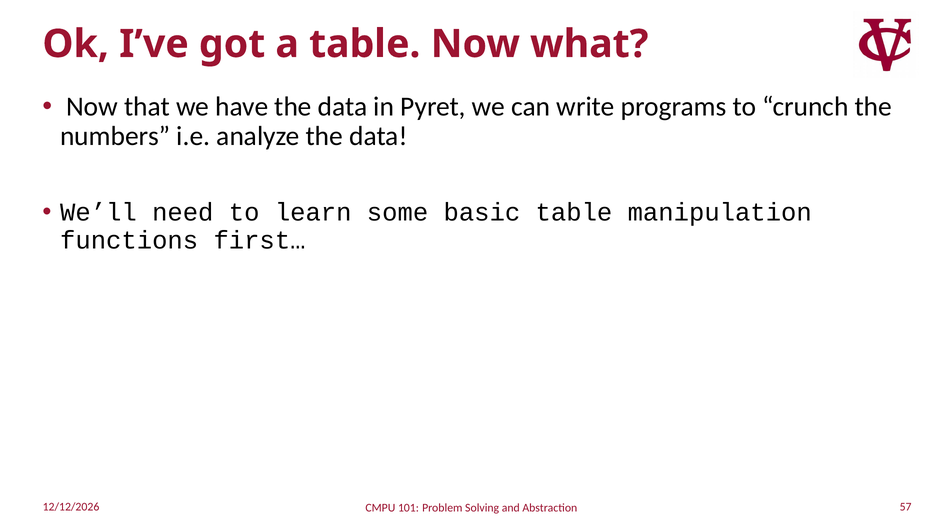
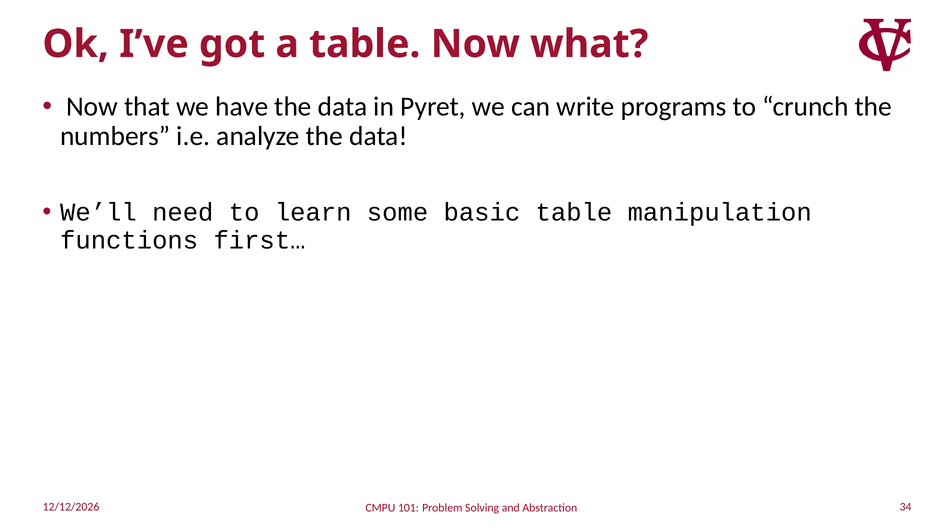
57: 57 -> 34
